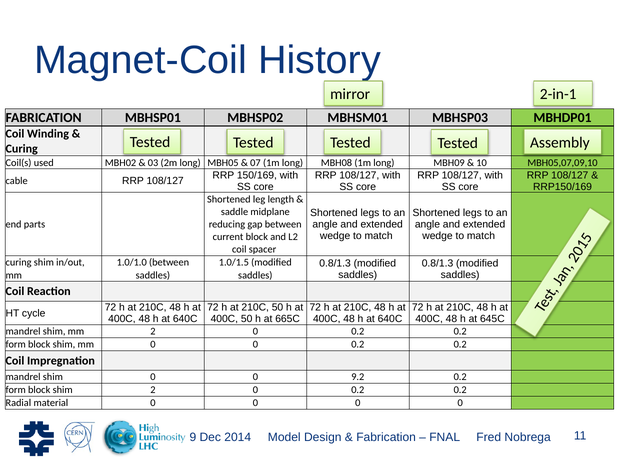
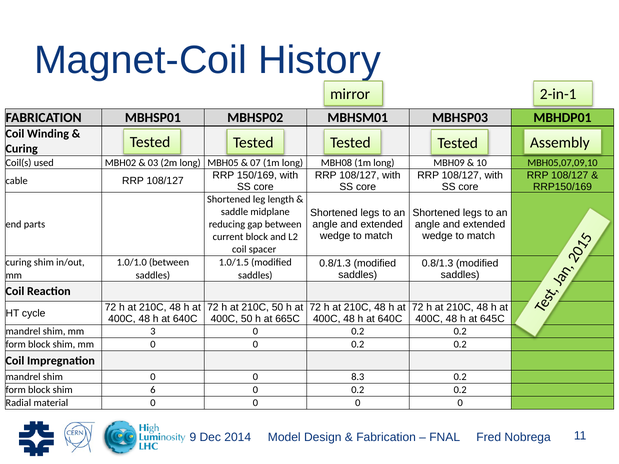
mm 2: 2 -> 3
9.2: 9.2 -> 8.3
shim 2: 2 -> 6
